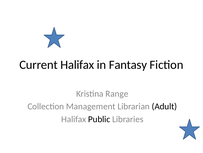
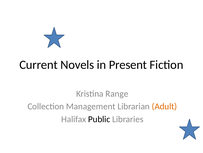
Current Halifax: Halifax -> Novels
Fantasy: Fantasy -> Present
Adult colour: black -> orange
